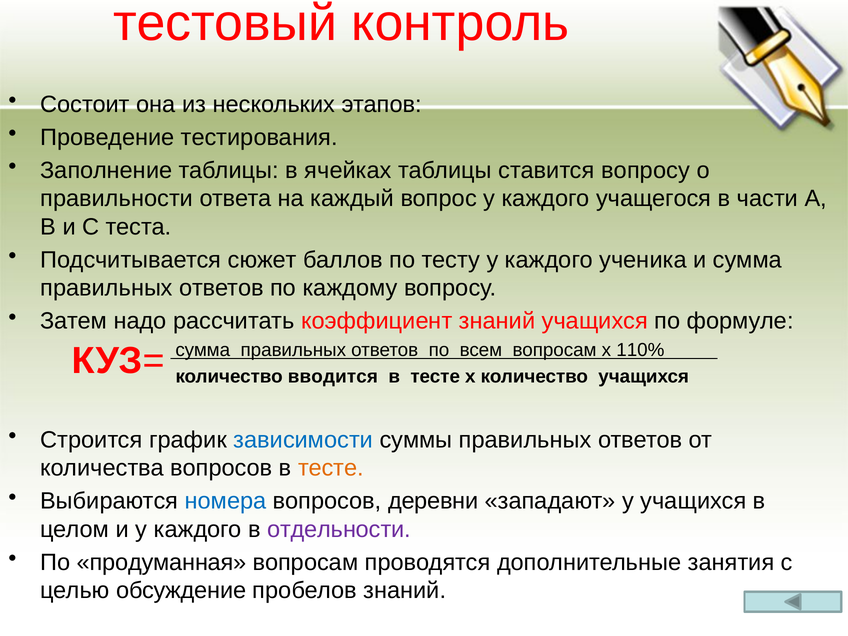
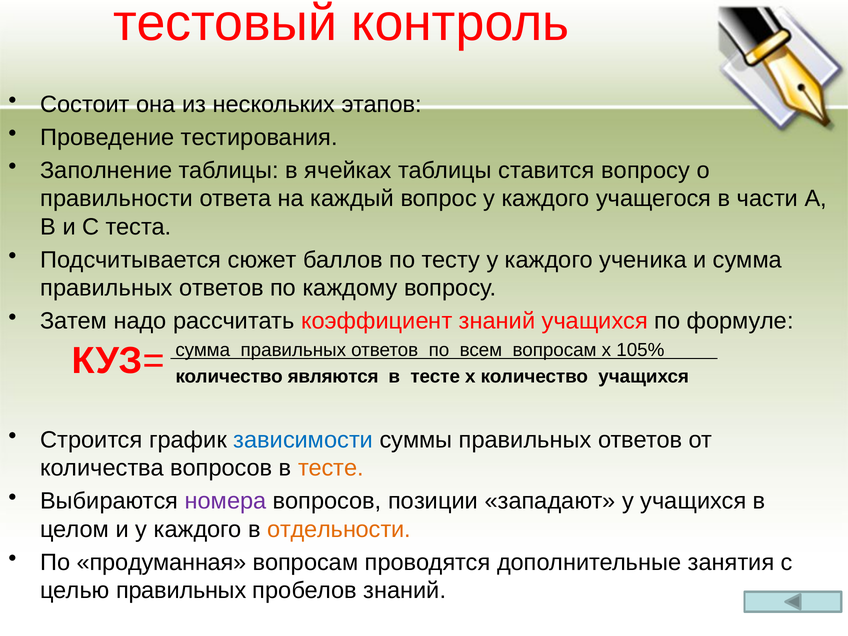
110%: 110% -> 105%
вводится: вводится -> являются
номера colour: blue -> purple
деревни: деревни -> позиции
отдельности colour: purple -> orange
целью обсуждение: обсуждение -> правильных
